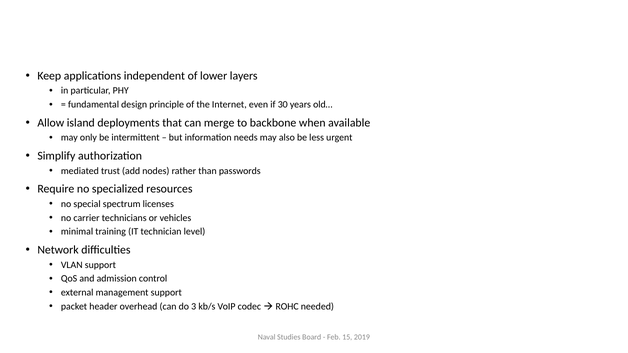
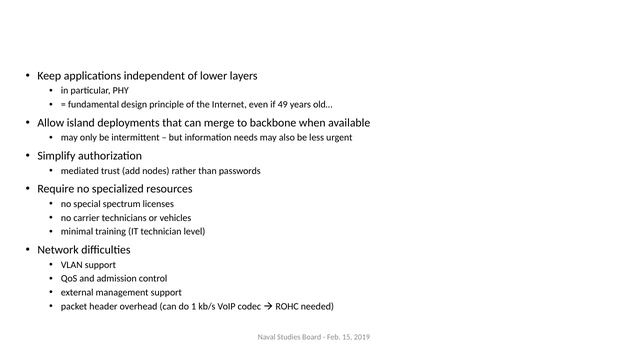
30: 30 -> 49
3: 3 -> 1
